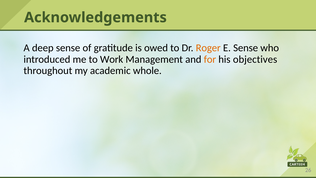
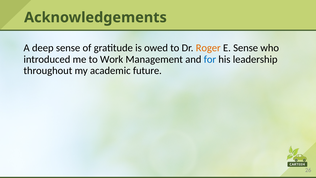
for colour: orange -> blue
objectives: objectives -> leadership
whole: whole -> future
